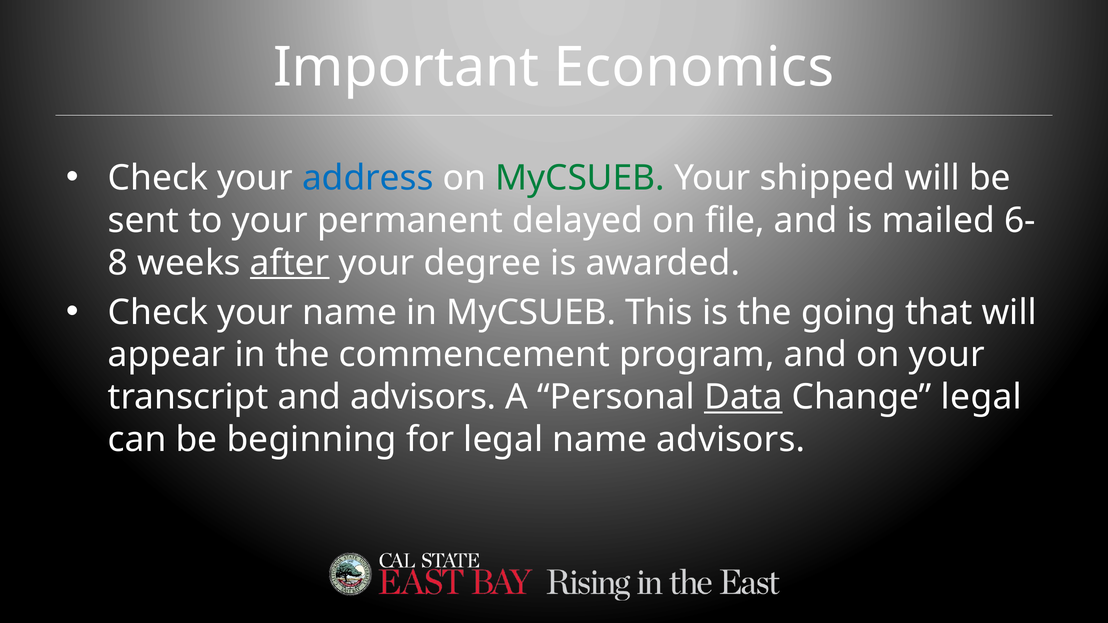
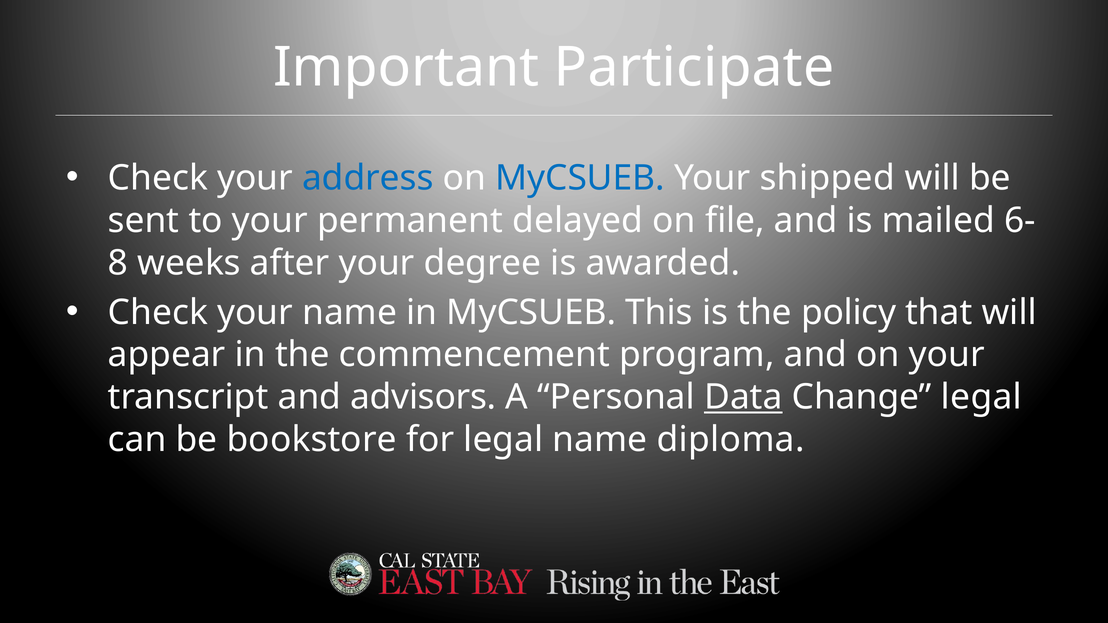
Economics: Economics -> Participate
MyCSUEB at (580, 178) colour: green -> blue
after underline: present -> none
going: going -> policy
beginning: beginning -> bookstore
name advisors: advisors -> diploma
